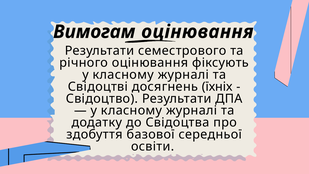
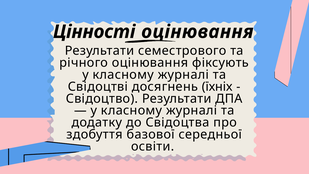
Вимогам: Вимогам -> Цінності
